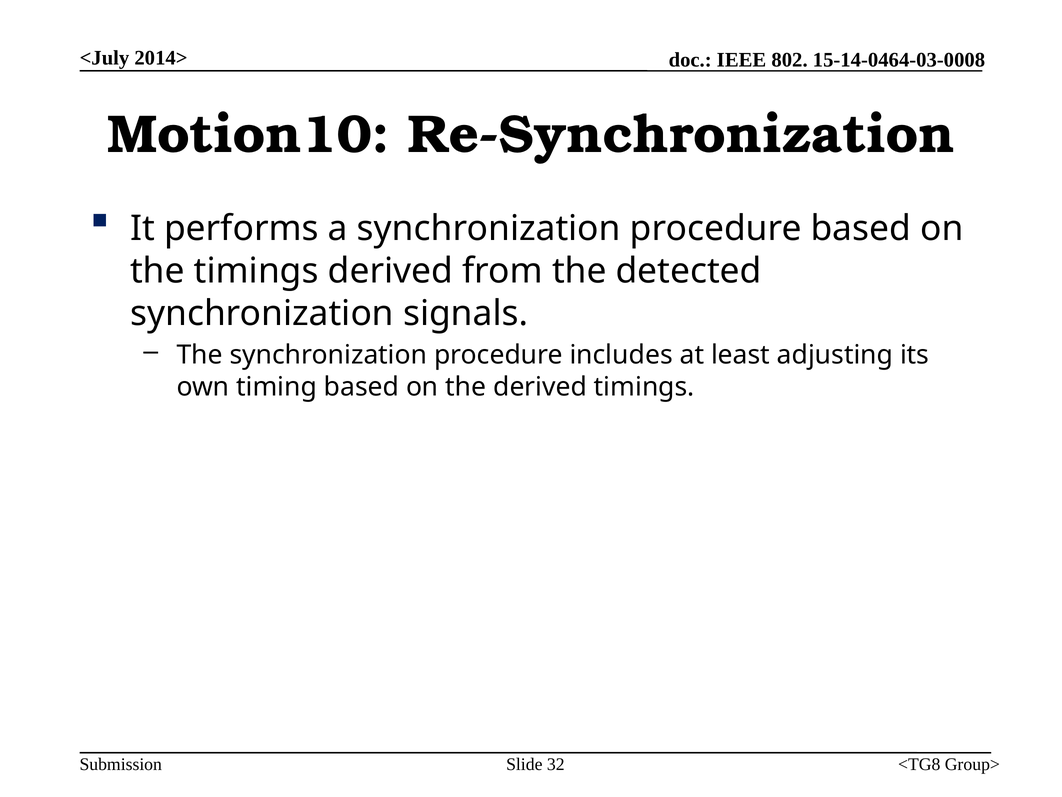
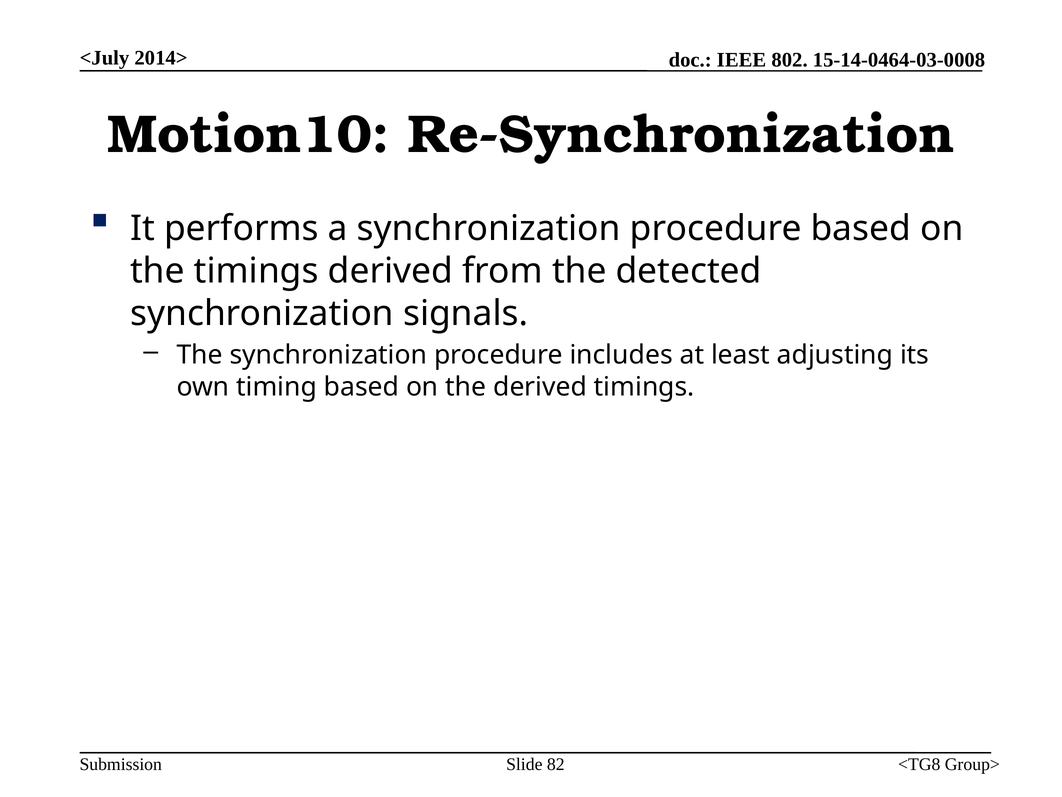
32: 32 -> 82
